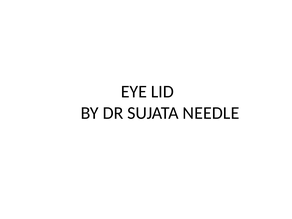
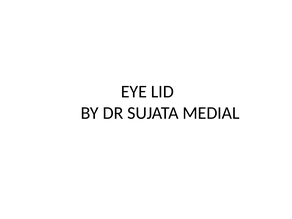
NEEDLE: NEEDLE -> MEDIAL
